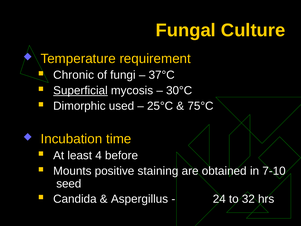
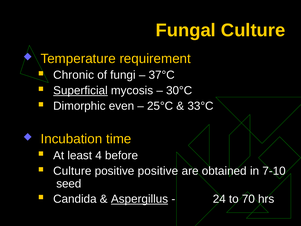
used: used -> even
75°C: 75°C -> 33°C
Mounts at (72, 171): Mounts -> Culture
positive staining: staining -> positive
Aspergillus underline: none -> present
32: 32 -> 70
